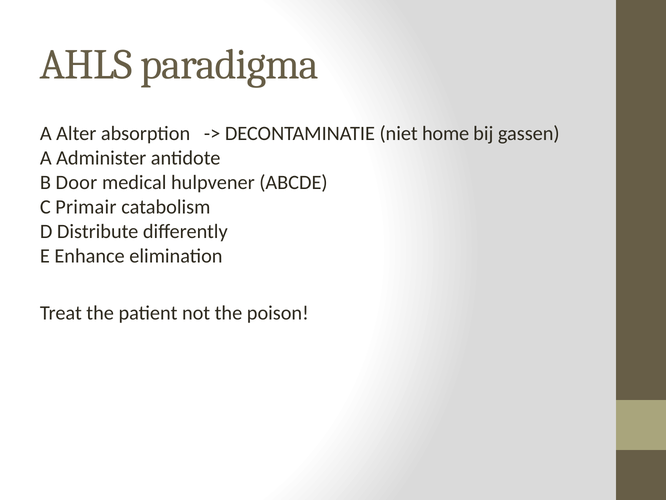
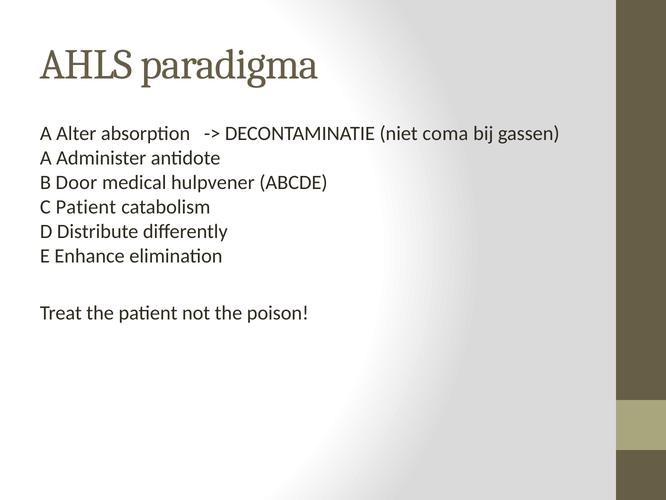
home: home -> coma
C Primair: Primair -> Patient
